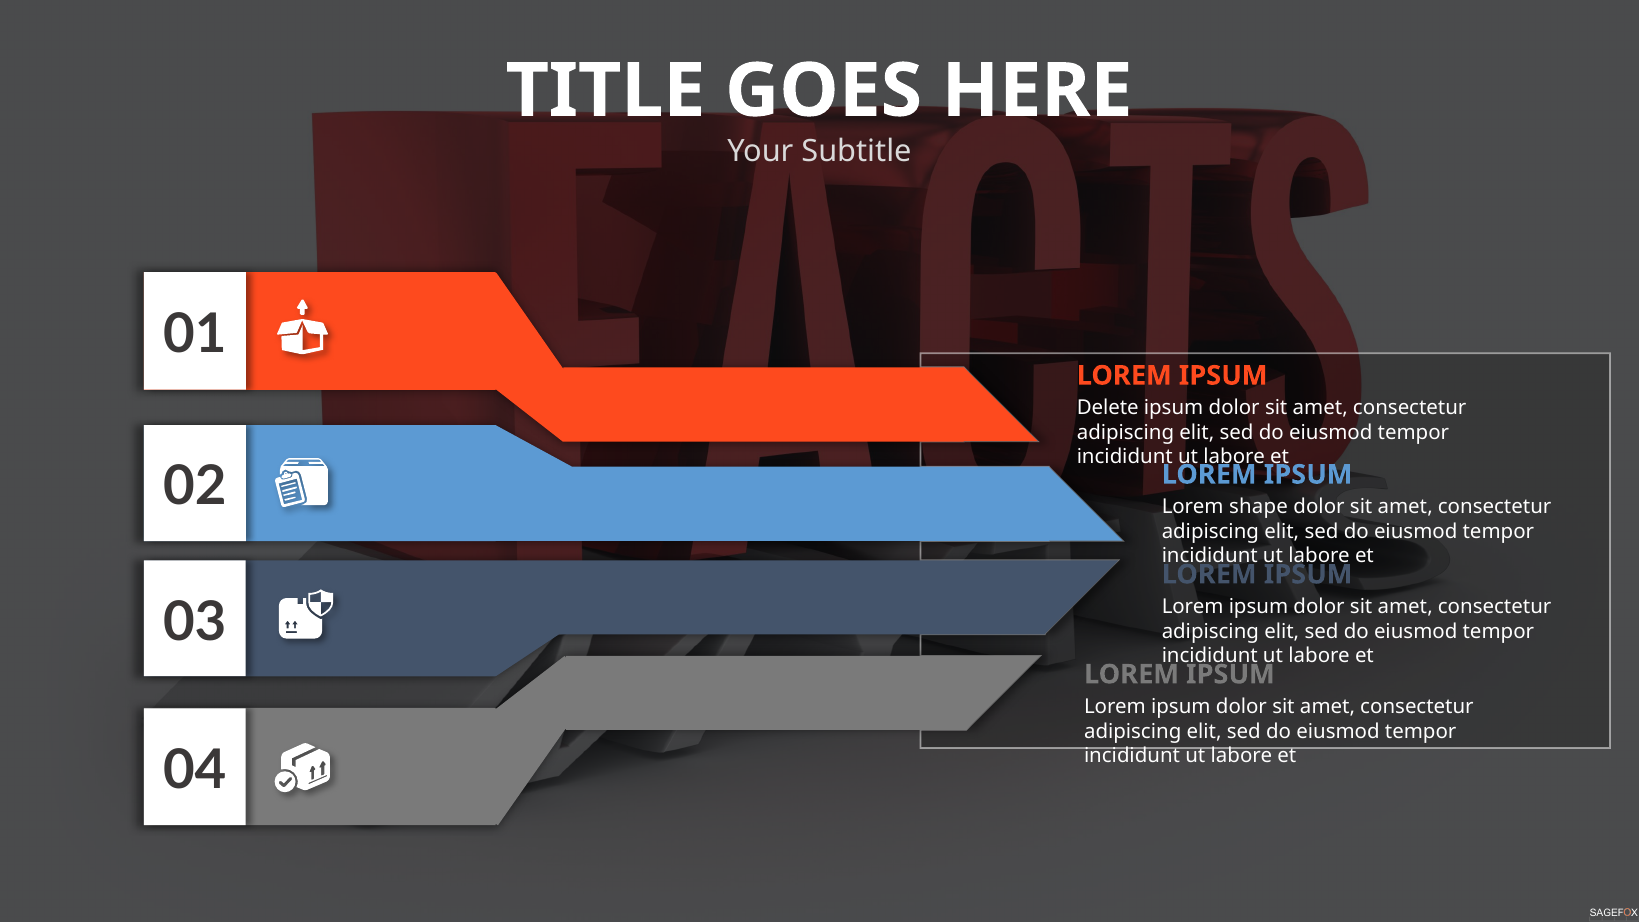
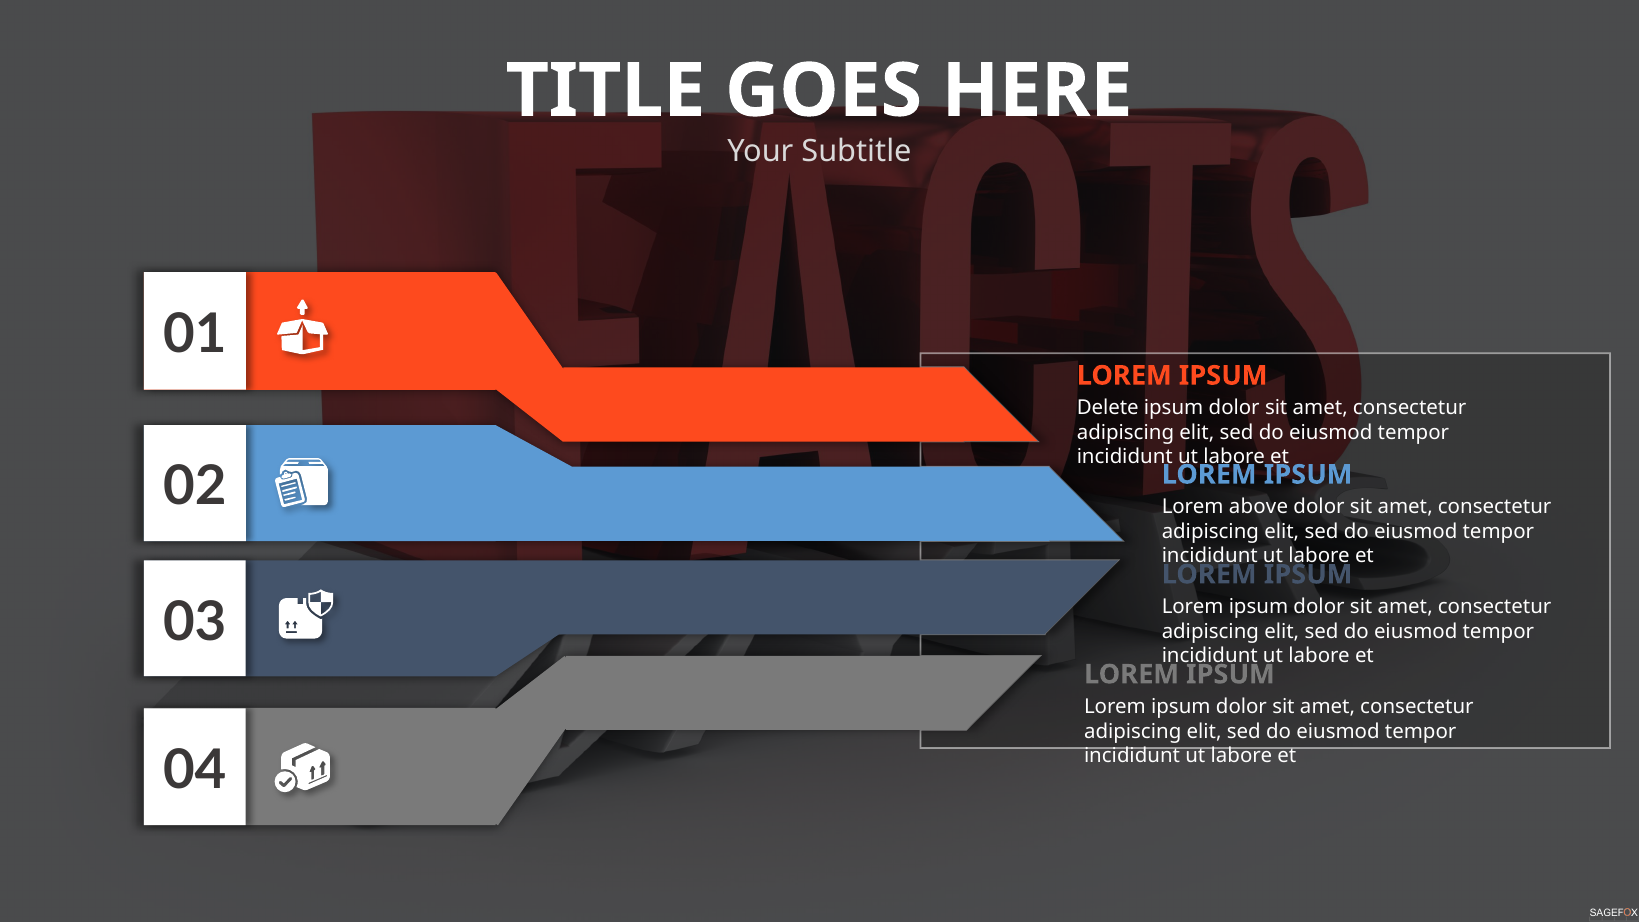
shape: shape -> above
